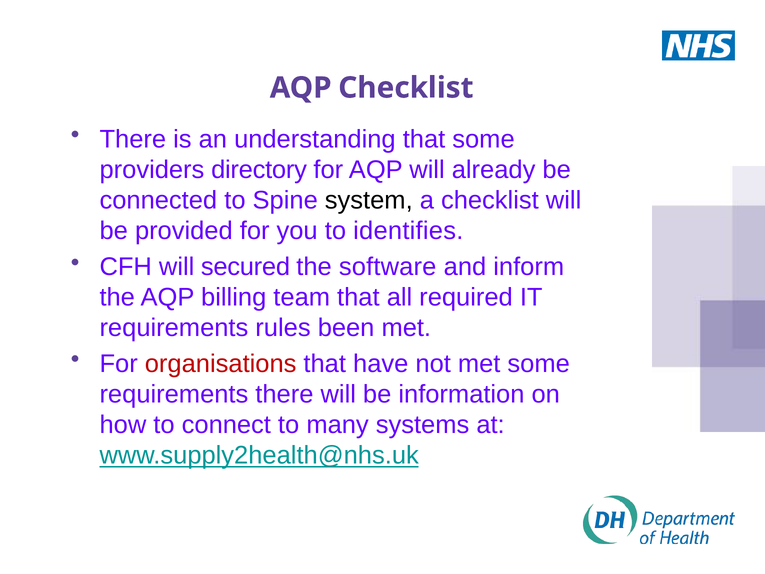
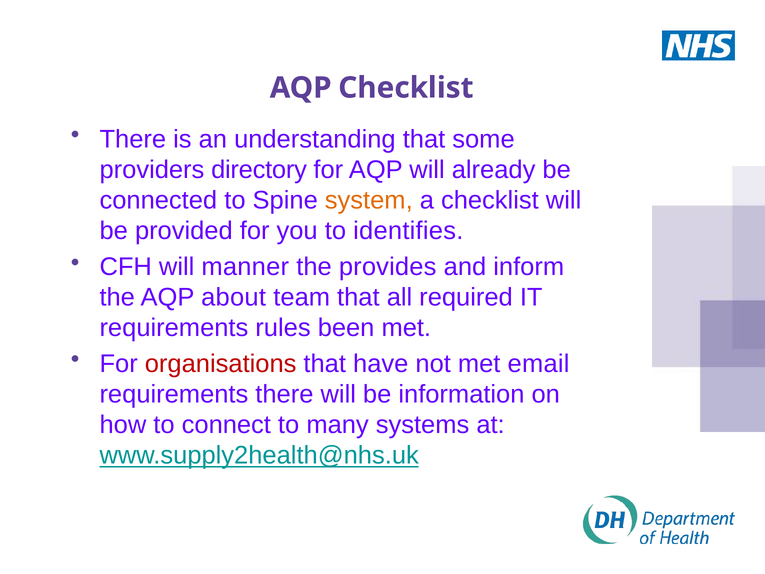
system colour: black -> orange
secured: secured -> manner
software: software -> provides
billing: billing -> about
met some: some -> email
